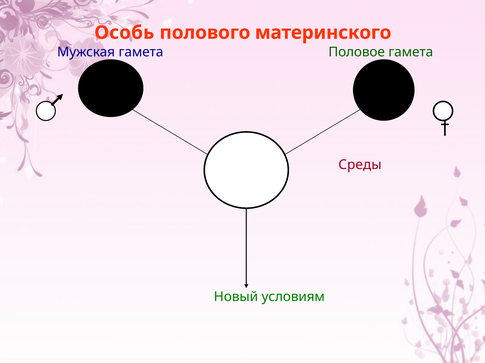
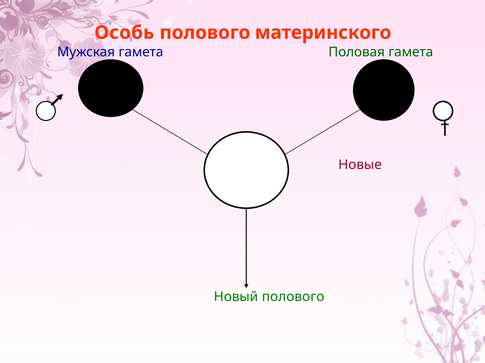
Половое: Половое -> Половая
Среды: Среды -> Новые
Новый условиям: условиям -> полового
